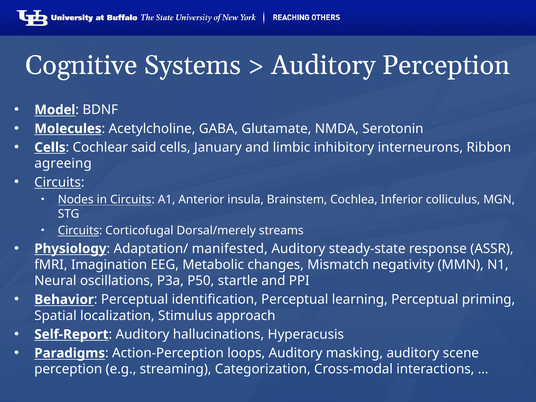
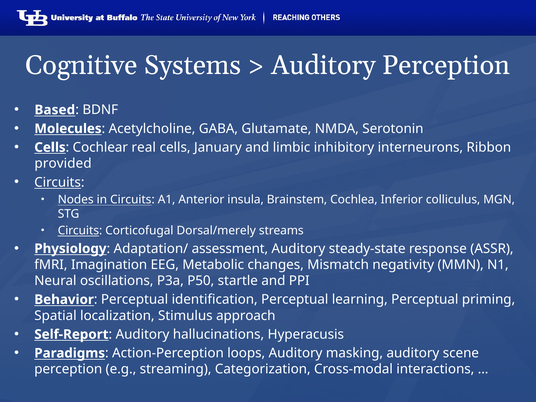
Model: Model -> Based
said: said -> real
agreeing: agreeing -> provided
manifested: manifested -> assessment
